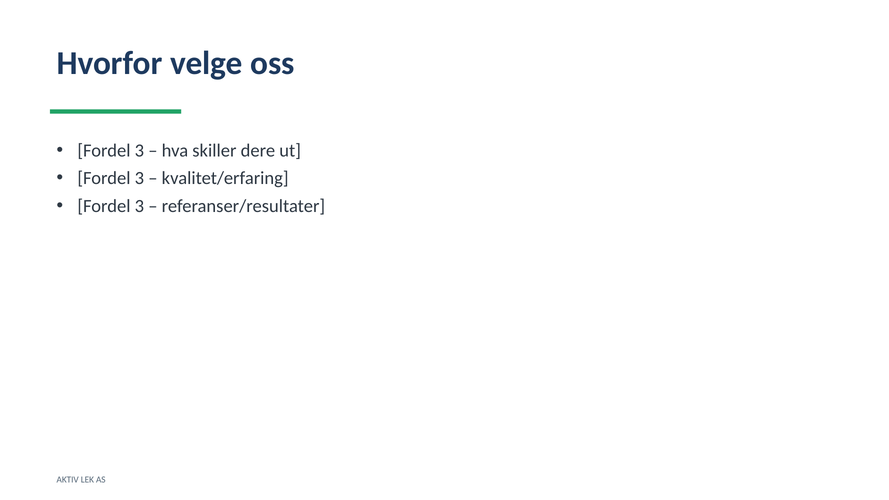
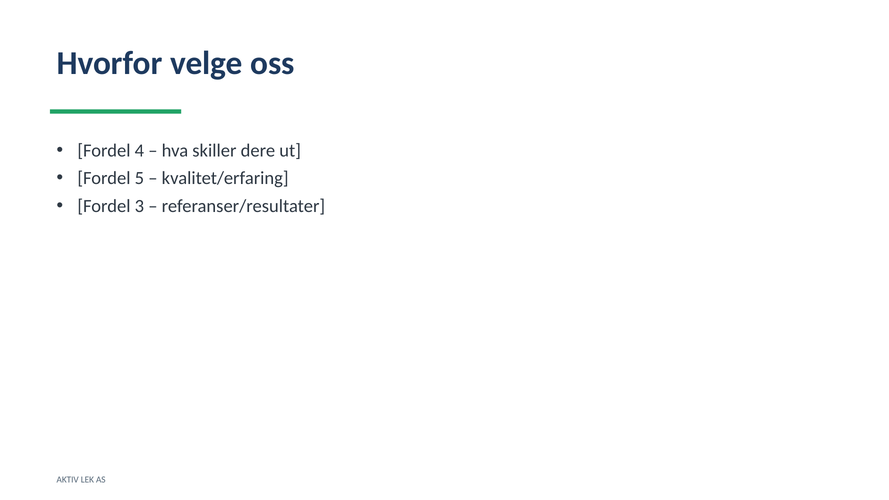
3 at (139, 151): 3 -> 4
3 at (139, 178): 3 -> 5
